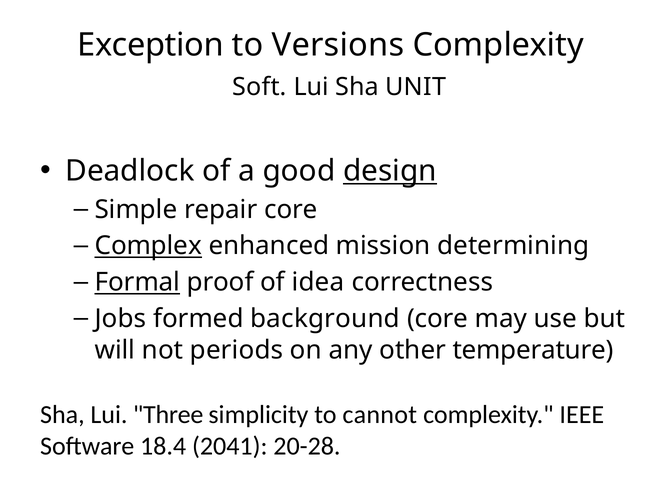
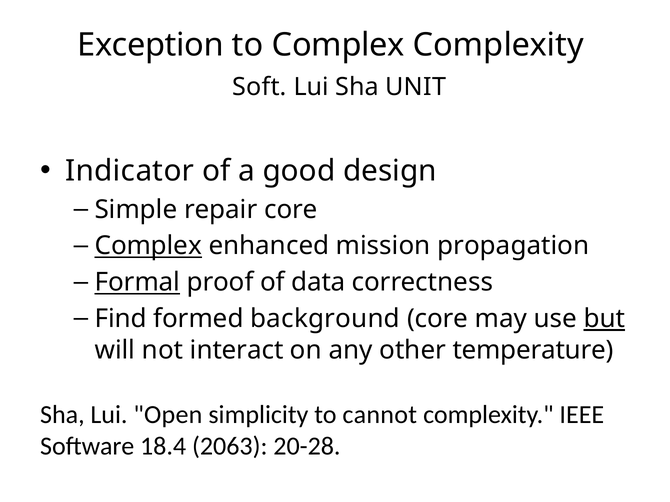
to Versions: Versions -> Complex
Deadlock: Deadlock -> Indicator
design underline: present -> none
determining: determining -> propagation
idea: idea -> data
Jobs: Jobs -> Find
but underline: none -> present
periods: periods -> interact
Three: Three -> Open
2041: 2041 -> 2063
